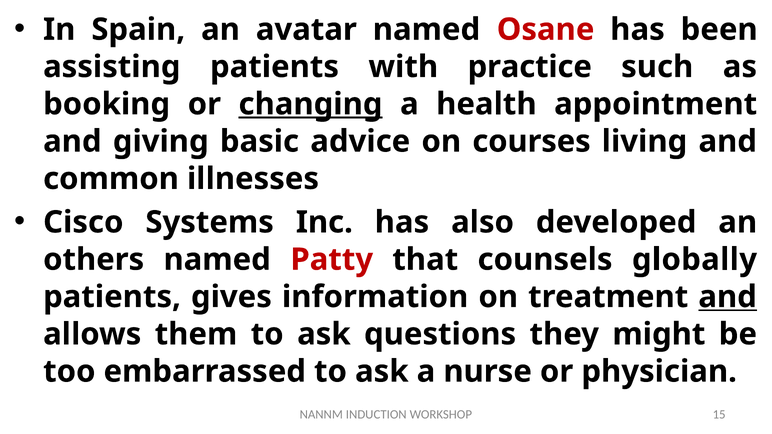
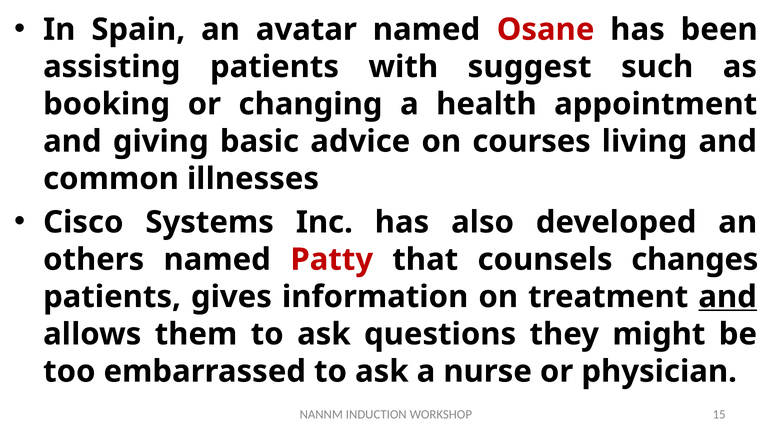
practice: practice -> suggest
changing underline: present -> none
globally: globally -> changes
